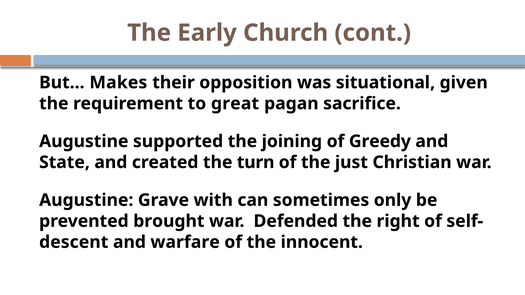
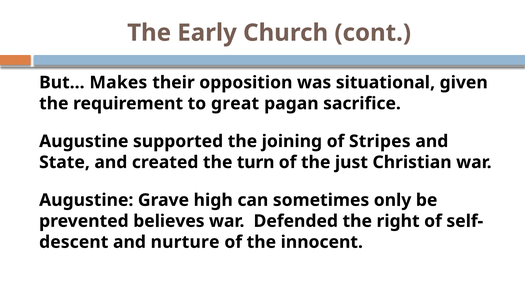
Greedy: Greedy -> Stripes
with: with -> high
brought: brought -> believes
warfare: warfare -> nurture
